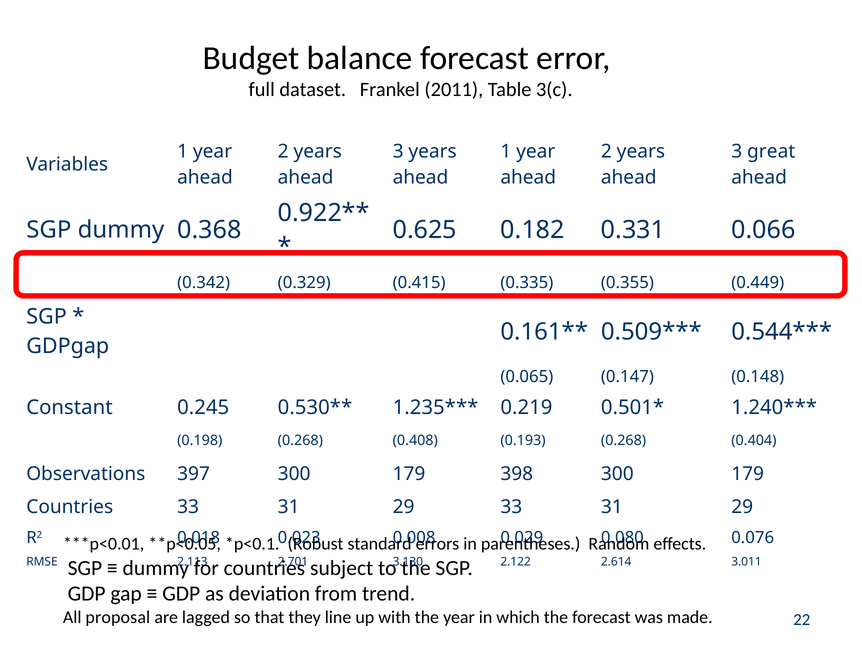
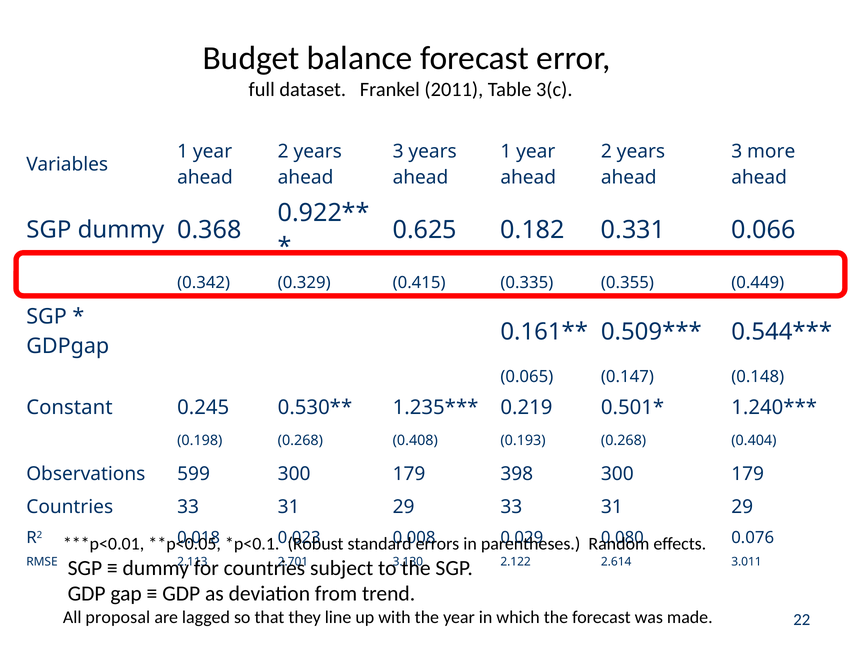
great: great -> more
397: 397 -> 599
